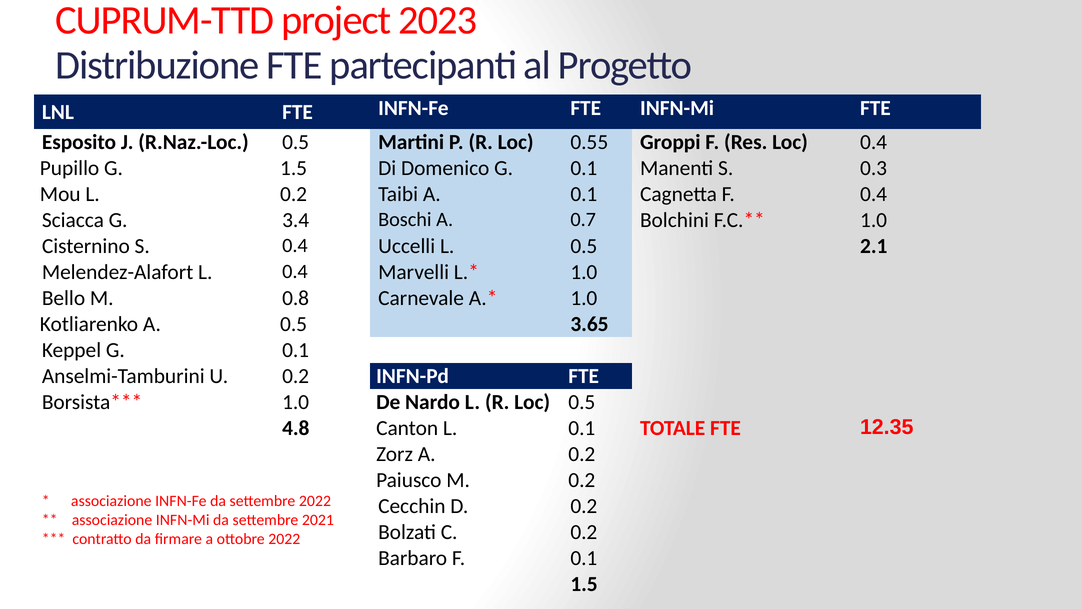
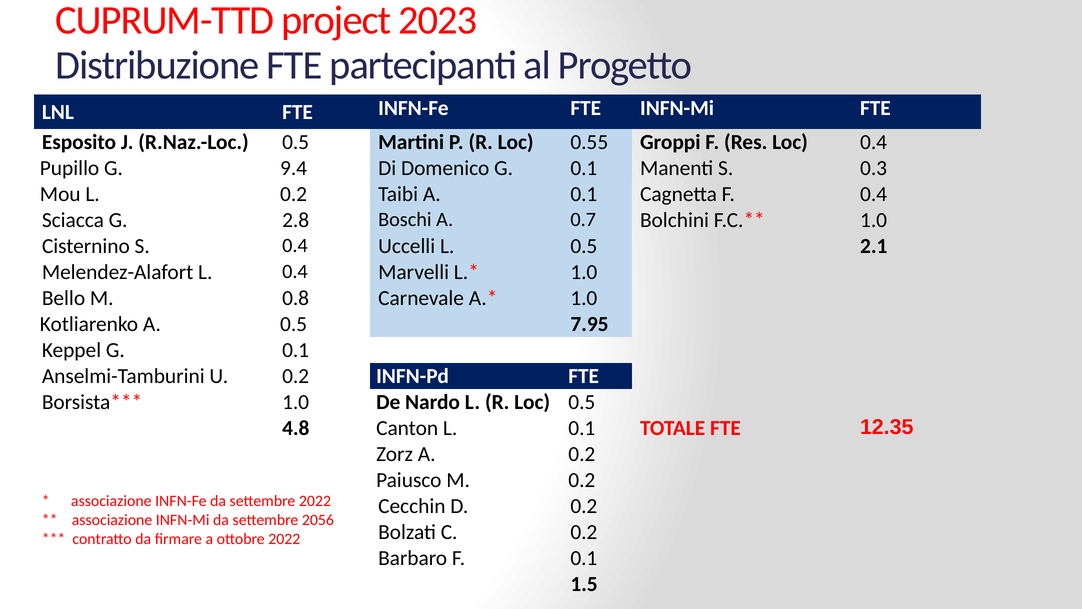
G 1.5: 1.5 -> 9.4
3.4: 3.4 -> 2.8
3.65: 3.65 -> 7.95
2021: 2021 -> 2056
